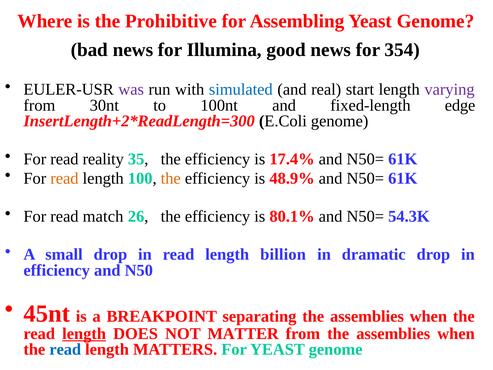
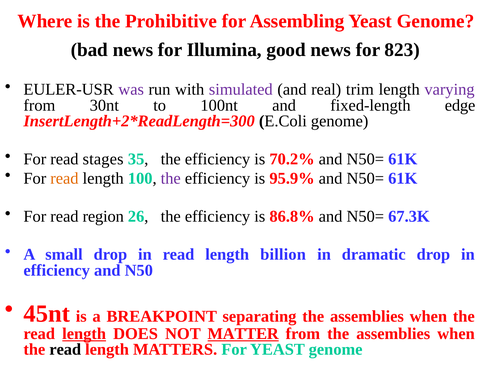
354: 354 -> 823
simulated colour: blue -> purple
start: start -> trim
reality: reality -> stages
17.4%: 17.4% -> 70.2%
the at (171, 178) colour: orange -> purple
48.9%: 48.9% -> 95.9%
match: match -> region
80.1%: 80.1% -> 86.8%
54.3K: 54.3K -> 67.3K
MATTER underline: none -> present
read at (65, 349) colour: blue -> black
